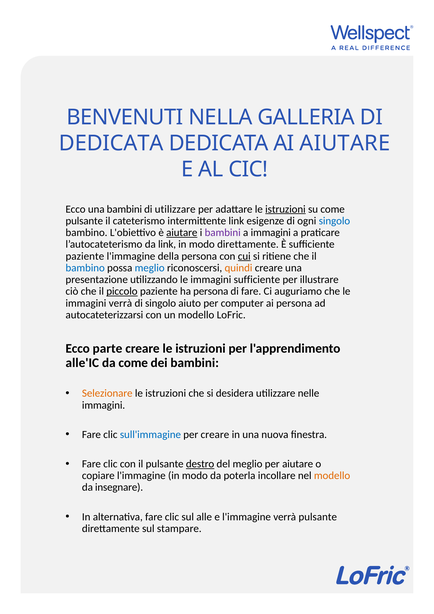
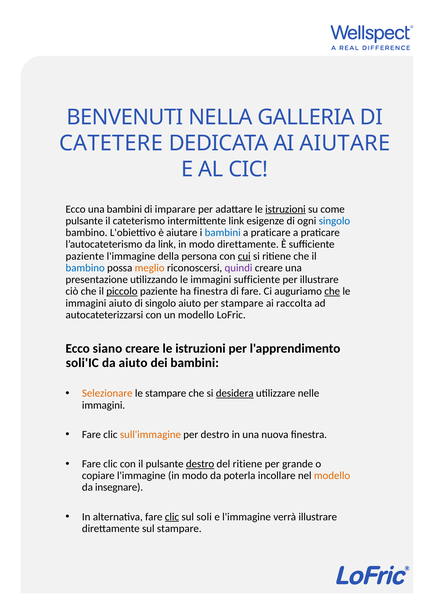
DEDICATA at (111, 143): DEDICATA -> CATETERE
di utilizzare: utilizzare -> imparare
aiutare at (182, 233) underline: present -> none
bambini at (223, 233) colour: purple -> blue
immagini at (271, 233): immagini -> praticare
meglio at (150, 268) colour: blue -> orange
quindi colour: orange -> purple
ha persona: persona -> finestra
che at (332, 291) underline: none -> present
immagini verrà: verrà -> aiuto
per computer: computer -> stampare
ai persona: persona -> raccolta
parte: parte -> siano
alle'IC: alle'IC -> soli'IC
da come: come -> aiuto
istruzioni at (166, 393): istruzioni -> stampare
desidera underline: none -> present
sull'immagine colour: blue -> orange
per creare: creare -> destro
del meglio: meglio -> ritiene
per aiutare: aiutare -> grande
clic at (172, 517) underline: none -> present
alle: alle -> soli
verrà pulsante: pulsante -> illustrare
